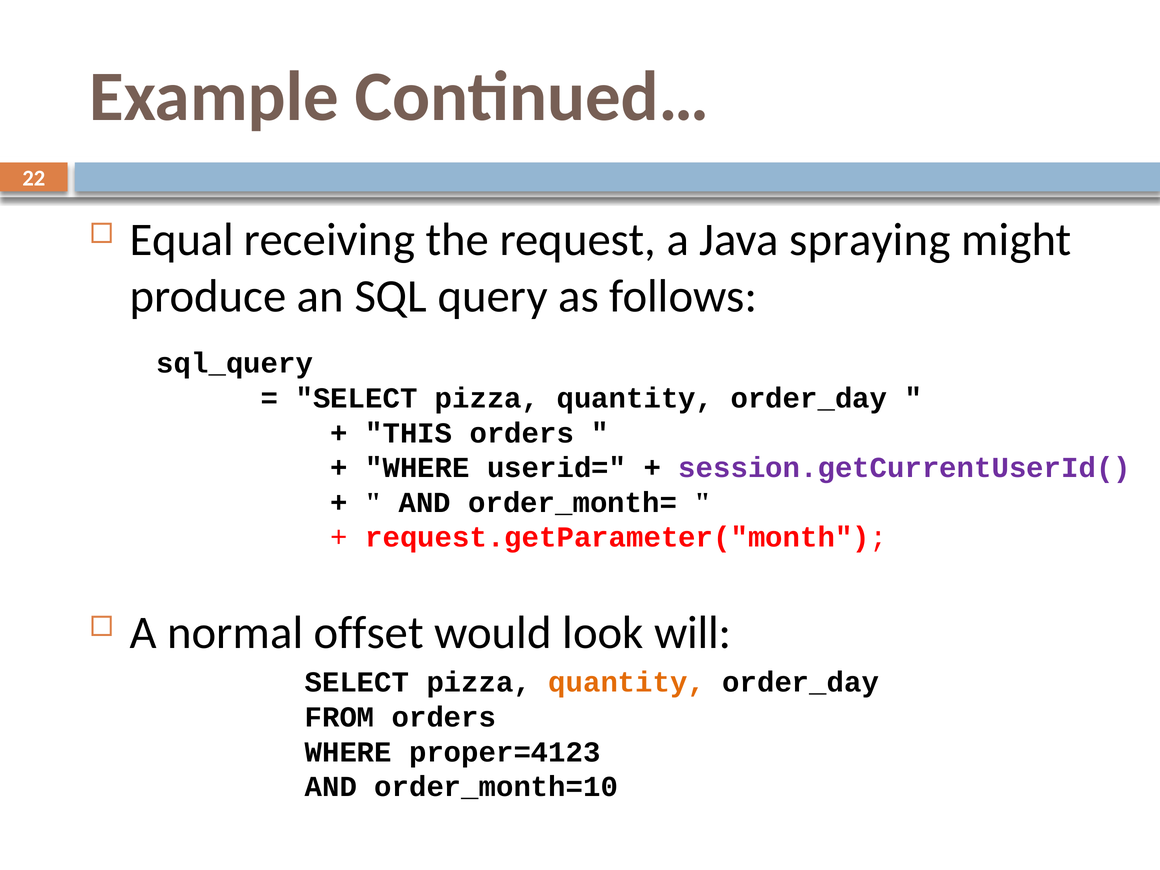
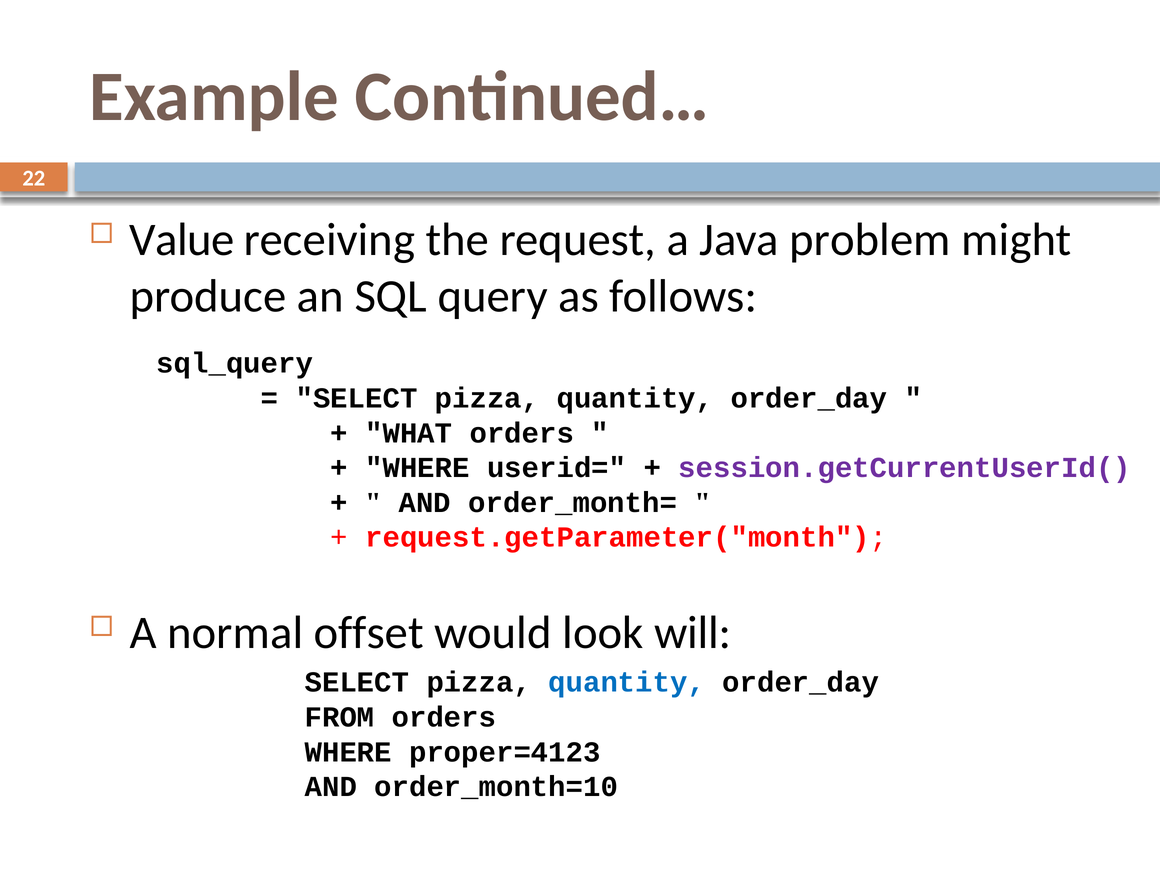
Equal: Equal -> Value
spraying: spraying -> problem
THIS: THIS -> WHAT
quantity at (627, 682) colour: orange -> blue
